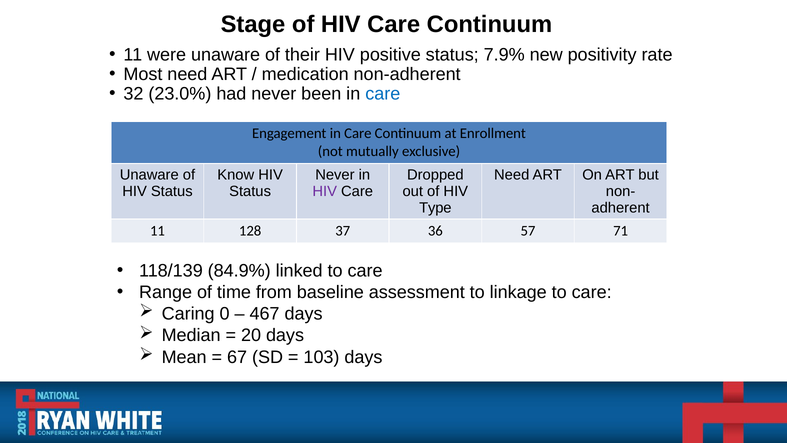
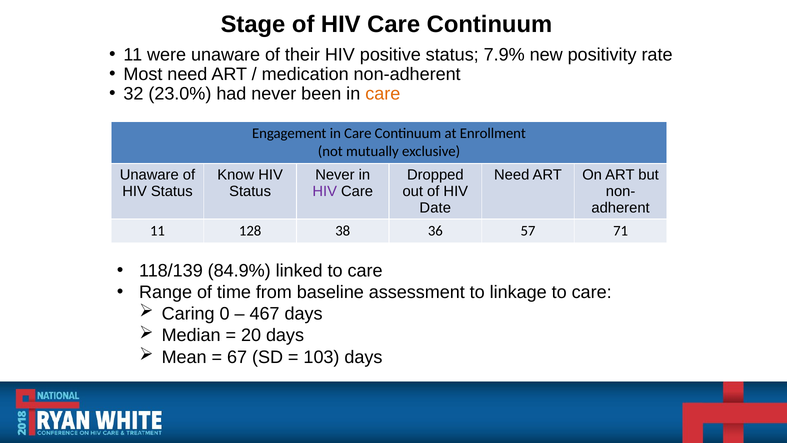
care at (383, 94) colour: blue -> orange
Type: Type -> Date
37: 37 -> 38
